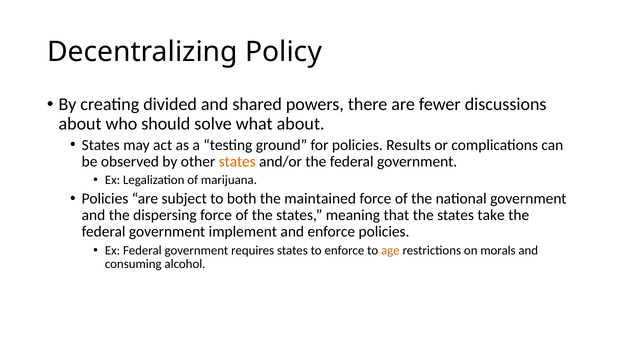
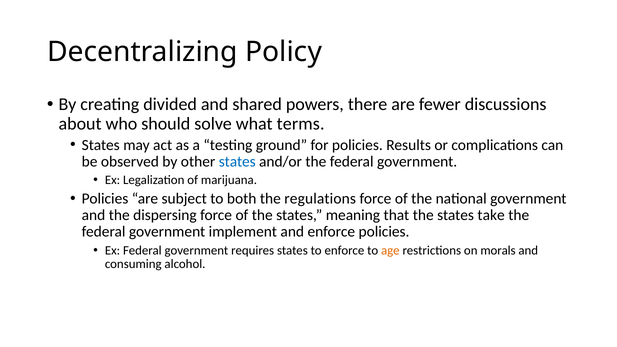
what about: about -> terms
states at (237, 162) colour: orange -> blue
maintained: maintained -> regulations
